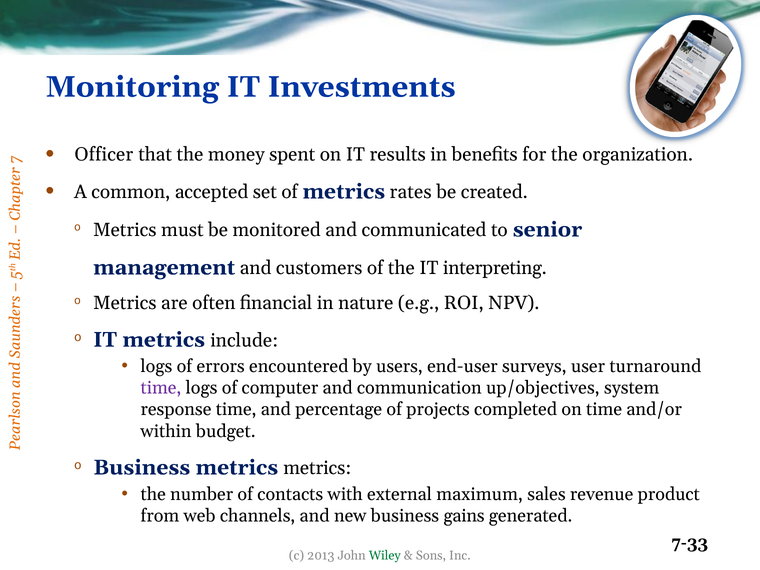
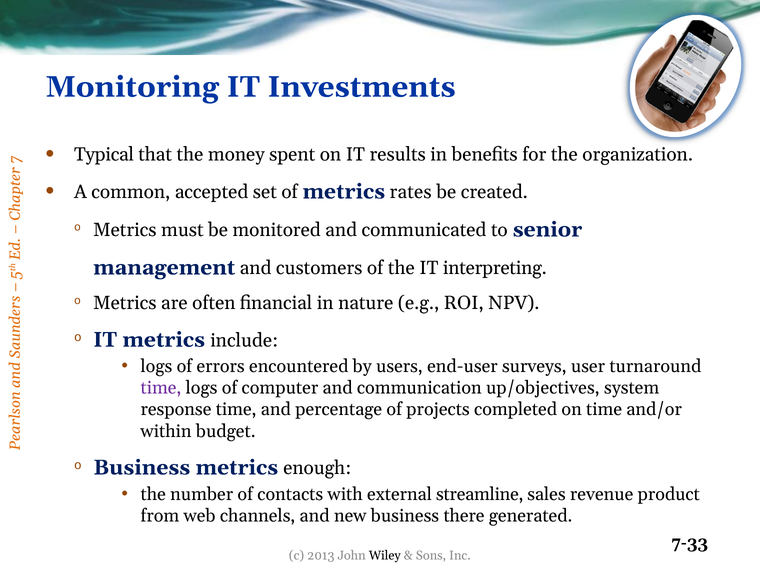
Officer: Officer -> Typical
metrics metrics: metrics -> enough
maximum: maximum -> streamline
gains: gains -> there
Wiley colour: green -> black
